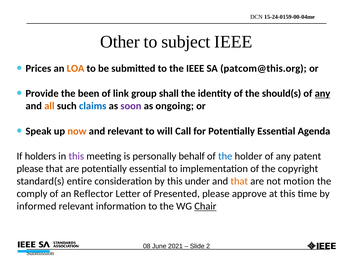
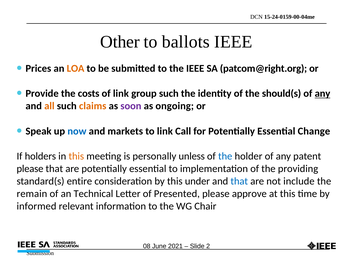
subject: subject -> ballots
patcom@this.org: patcom@this.org -> patcom@right.org
been: been -> costs
group shall: shall -> such
claims colour: blue -> orange
now colour: orange -> blue
and relevant: relevant -> markets
to will: will -> link
Agenda: Agenda -> Change
this at (76, 157) colour: purple -> orange
behalf: behalf -> unless
copyright: copyright -> providing
that at (239, 182) colour: orange -> blue
motion: motion -> include
comply: comply -> remain
Reflector: Reflector -> Technical
Chair underline: present -> none
